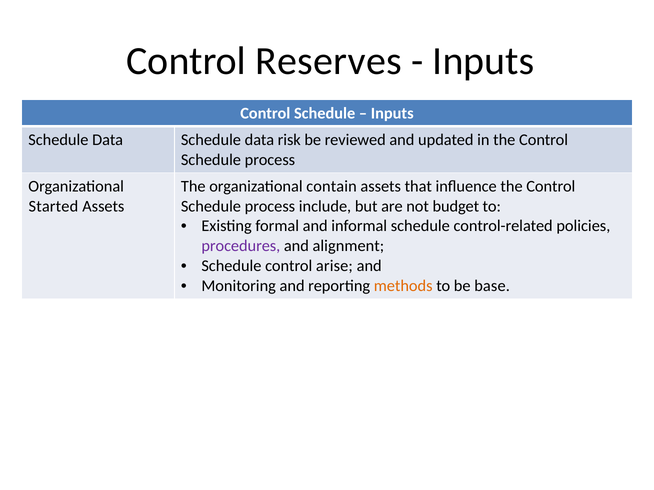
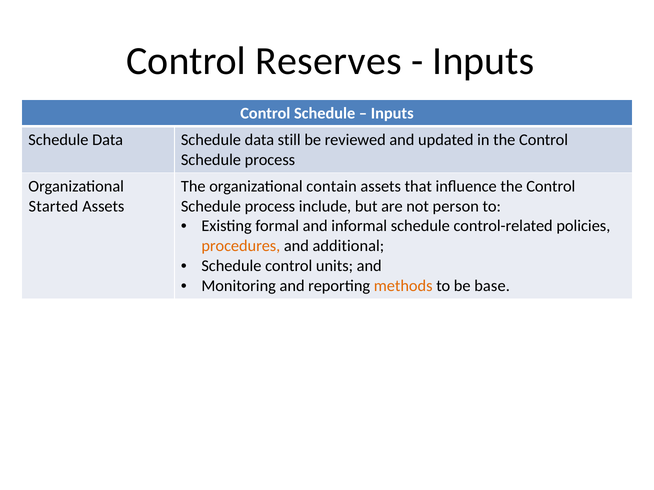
risk: risk -> still
budget: budget -> person
procedures colour: purple -> orange
alignment: alignment -> additional
arise: arise -> units
